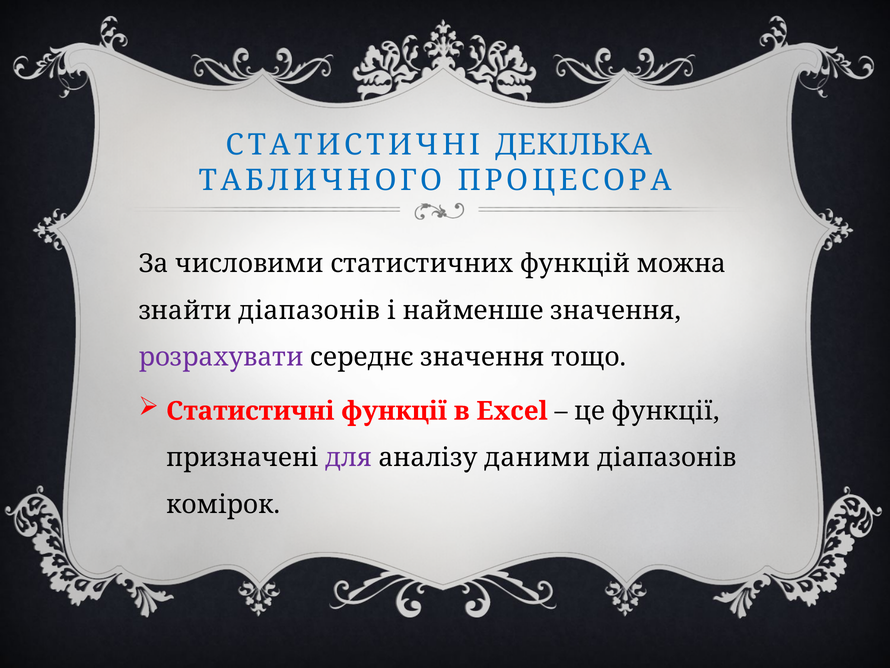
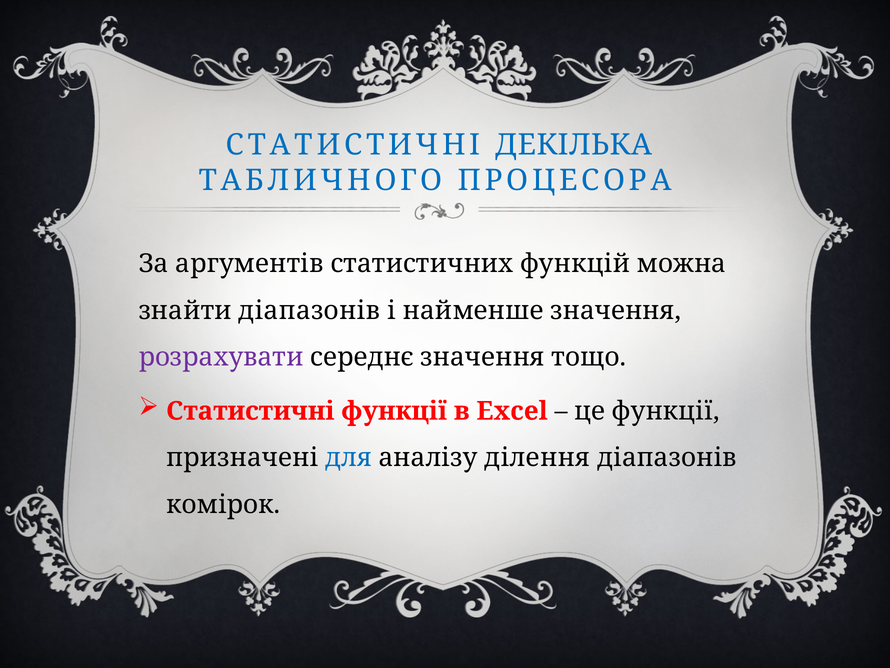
числовими: числовими -> аргументів
для colour: purple -> blue
даними: даними -> ділення
